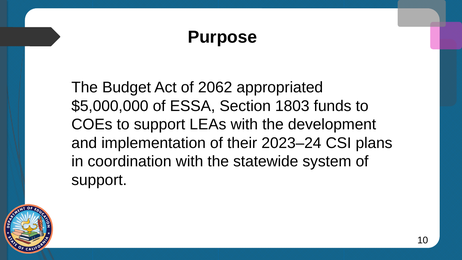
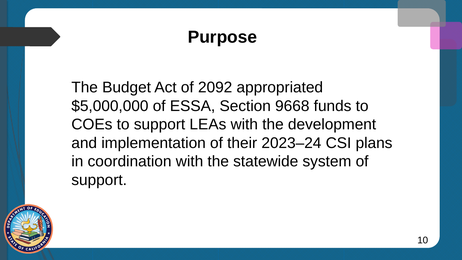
2062: 2062 -> 2092
1803: 1803 -> 9668
